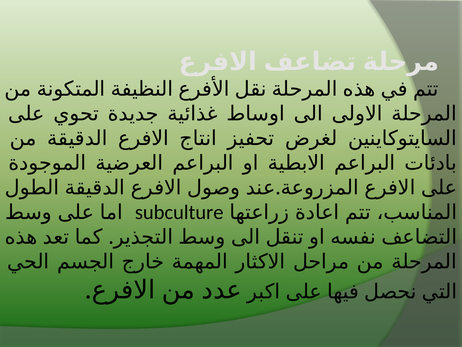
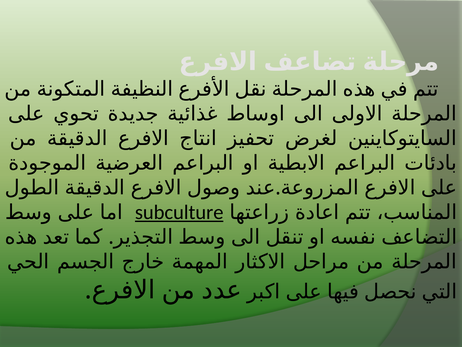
subculture underline: none -> present
